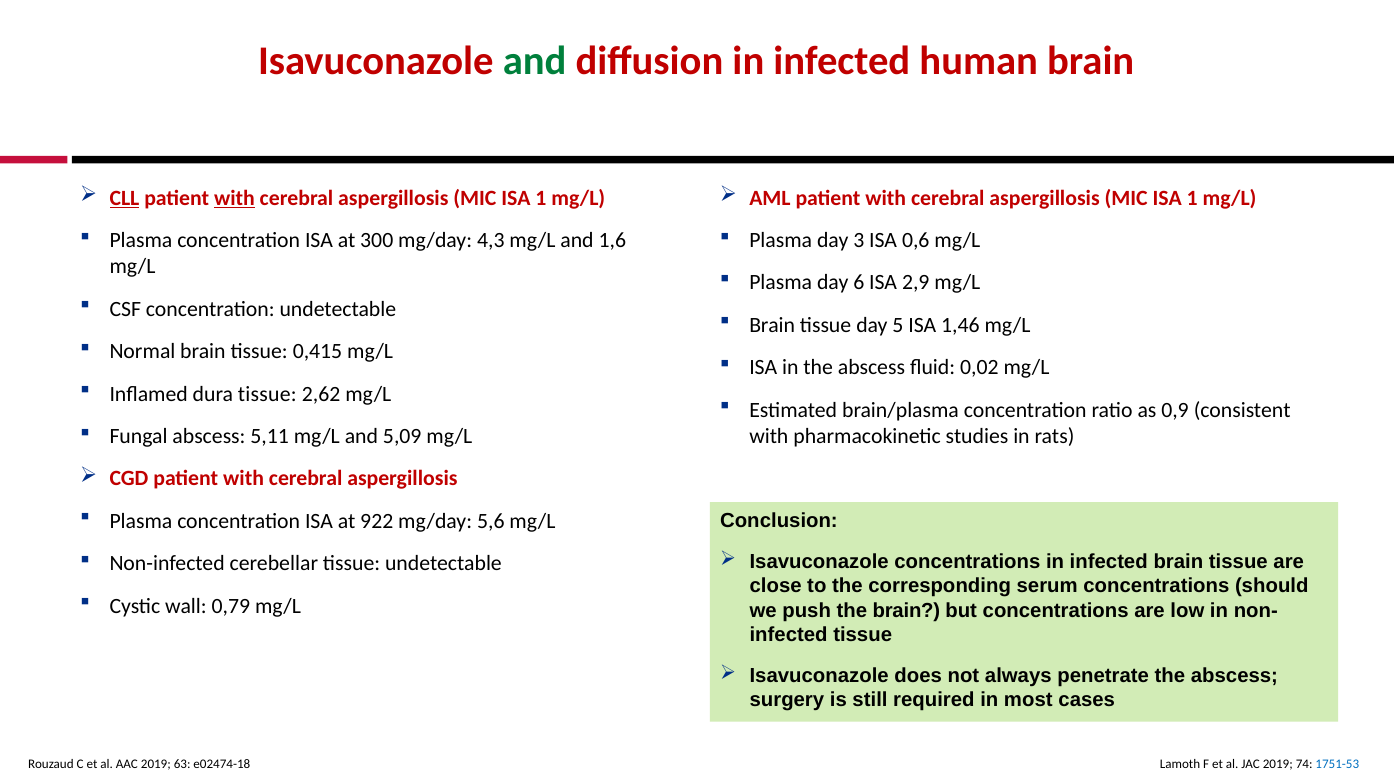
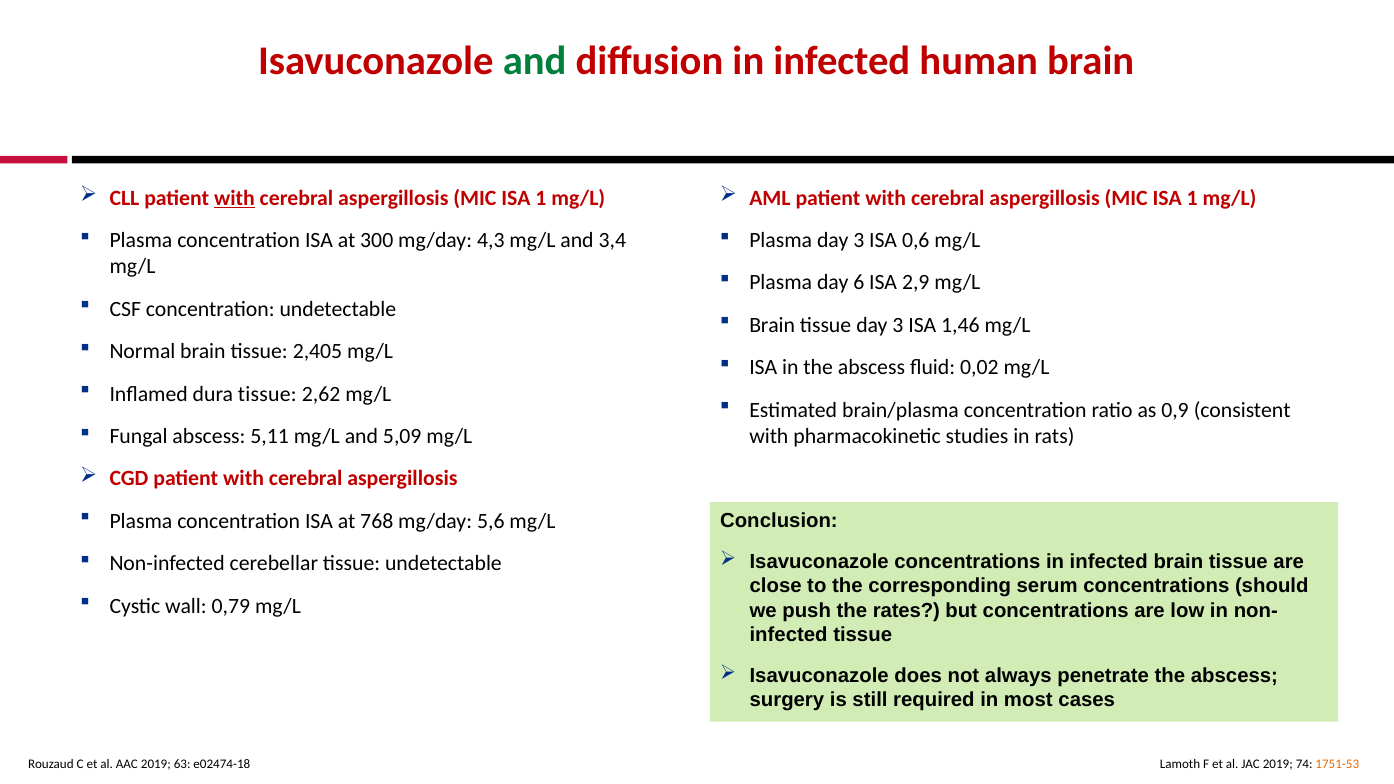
CLL underline: present -> none
1,6: 1,6 -> 3,4
tissue day 5: 5 -> 3
0,415: 0,415 -> 2,405
922: 922 -> 768
the brain: brain -> rates
1751-53 colour: blue -> orange
